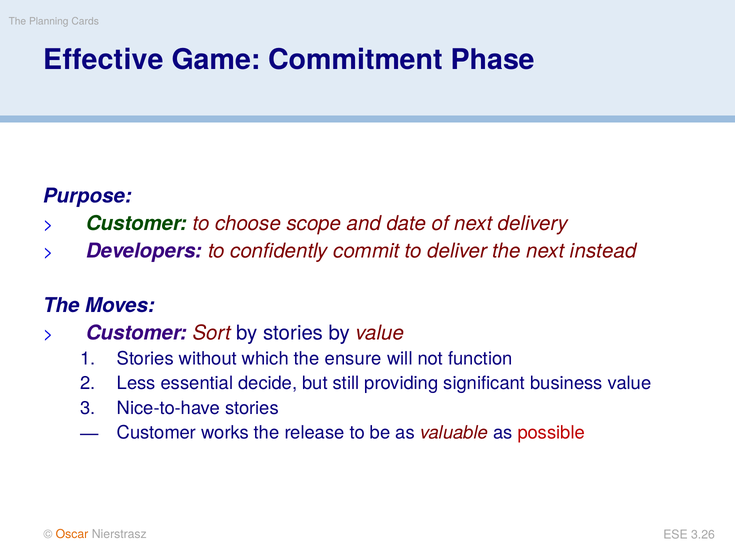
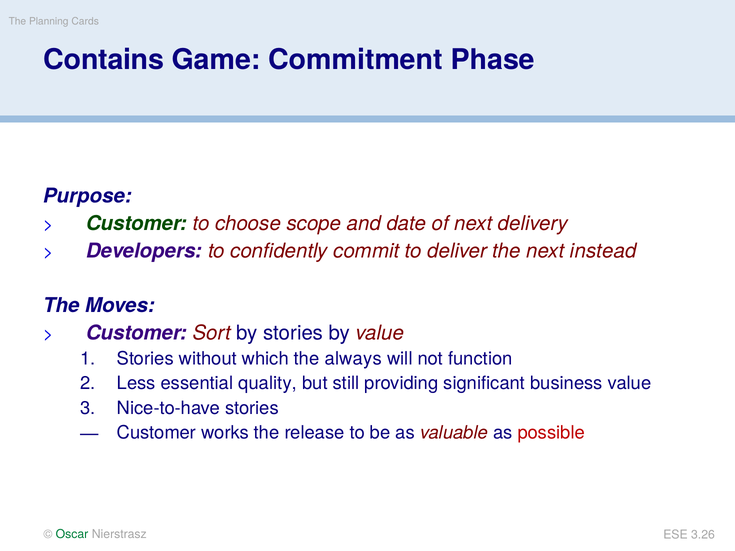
Effective: Effective -> Contains
ensure: ensure -> always
decide: decide -> quality
Oscar colour: orange -> green
